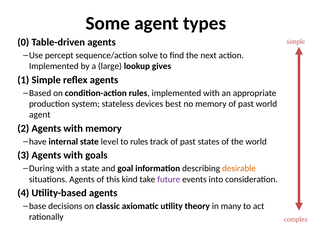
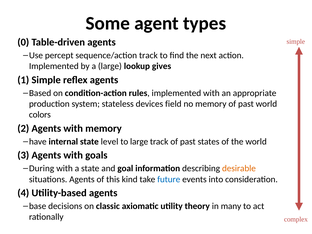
sequence/action solve: solve -> track
best: best -> field
agent at (40, 115): agent -> colors
to rules: rules -> large
future colour: purple -> blue
